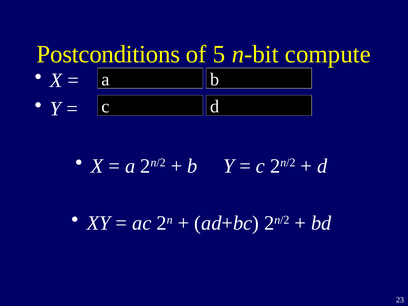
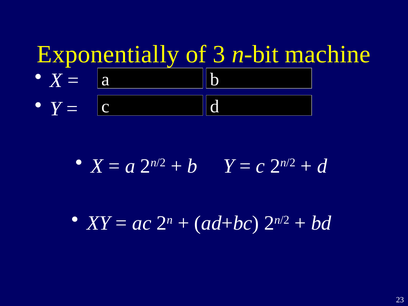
Postconditions: Postconditions -> Exponentially
5: 5 -> 3
compute: compute -> machine
